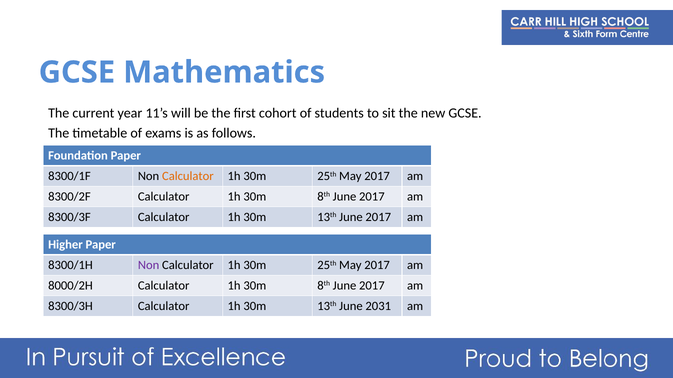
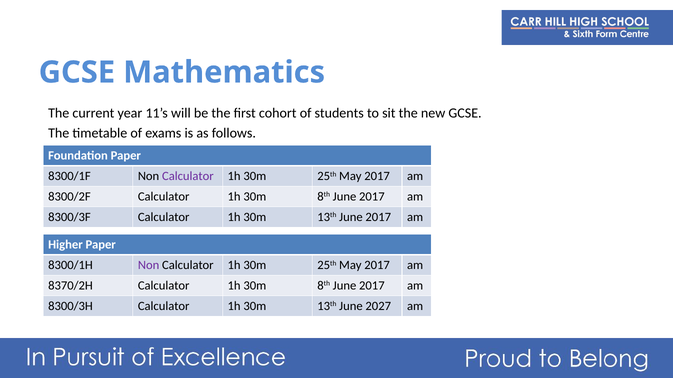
Calculator at (188, 176) colour: orange -> purple
8000/2H: 8000/2H -> 8370/2H
2031: 2031 -> 2027
